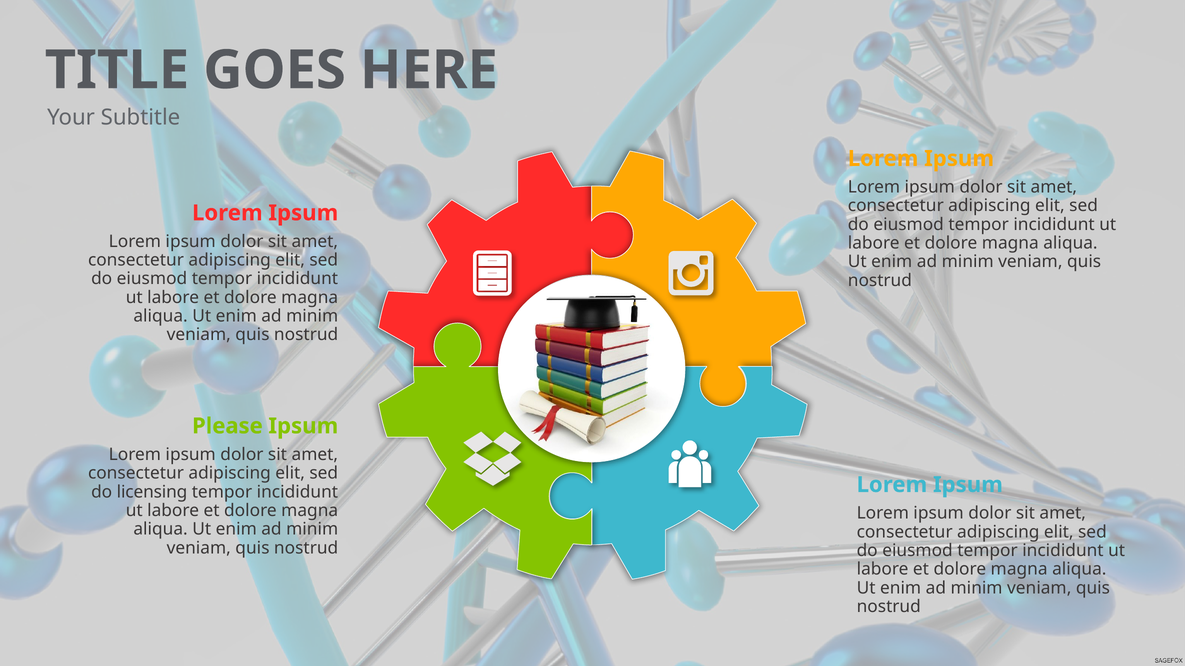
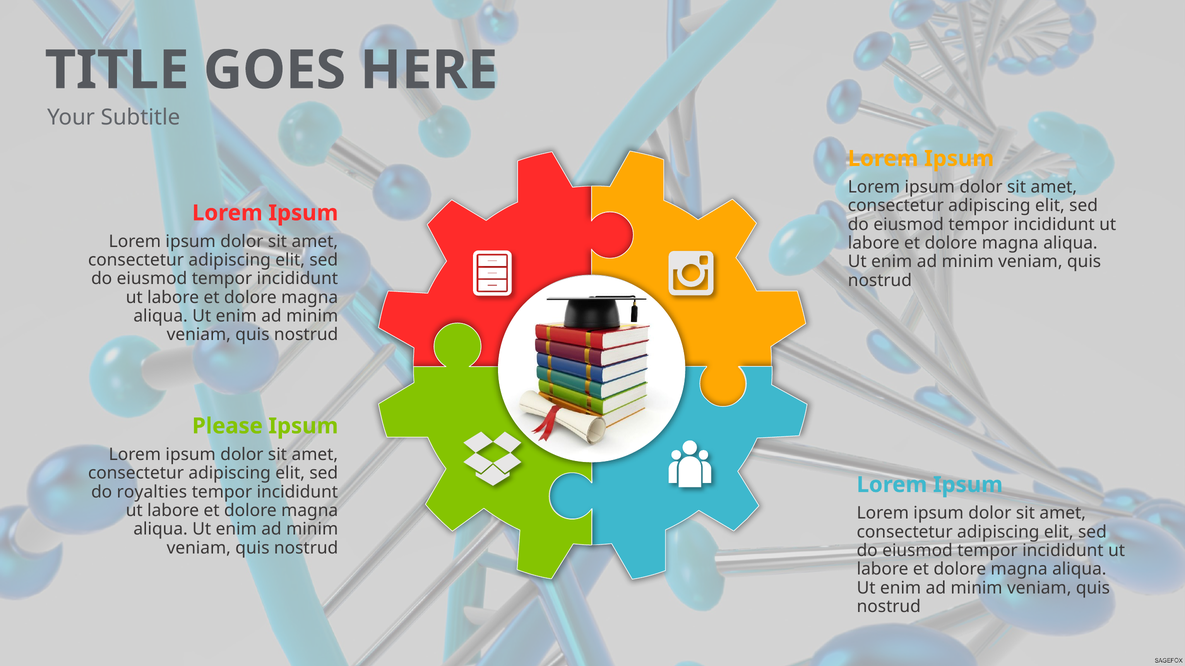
licensing: licensing -> royalties
